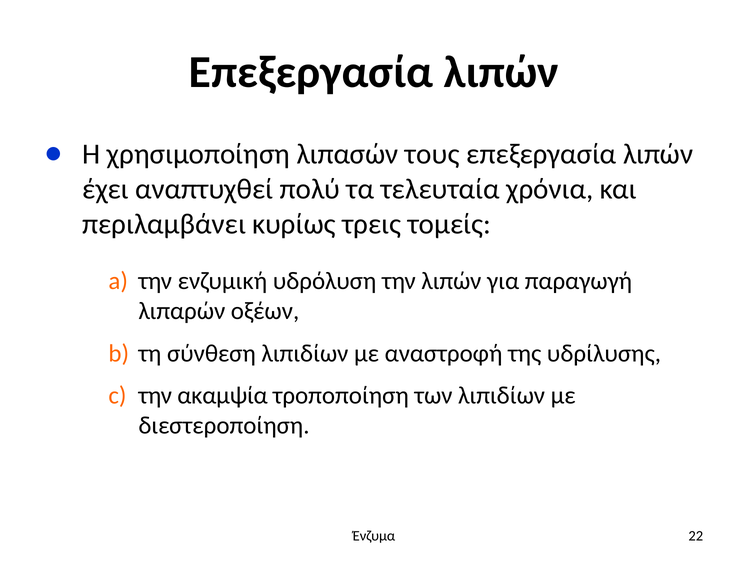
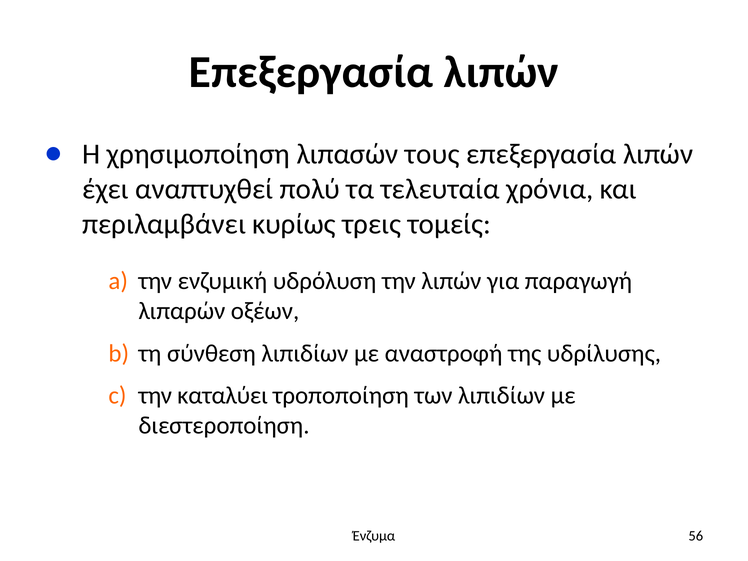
ακαμψία: ακαμψία -> καταλύει
22: 22 -> 56
